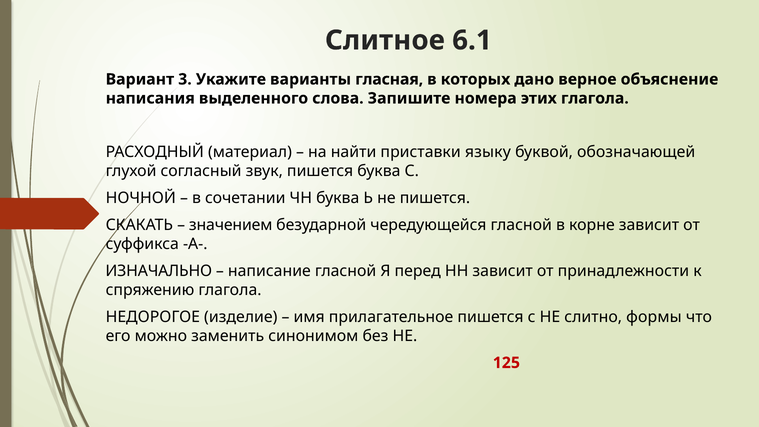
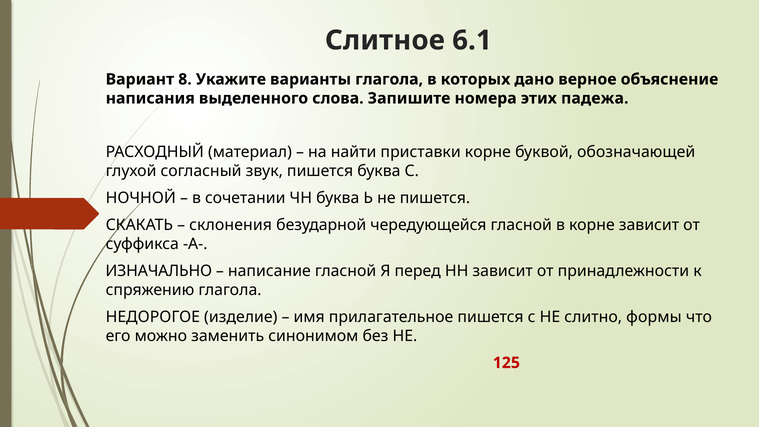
3: 3 -> 8
варианты гласная: гласная -> глагола
этих глагола: глагола -> падежа
приставки языку: языку -> корне
значением: значением -> склонения
